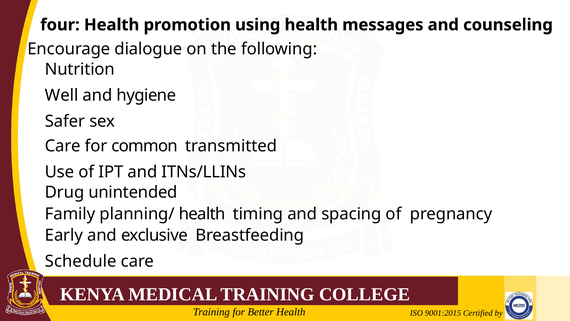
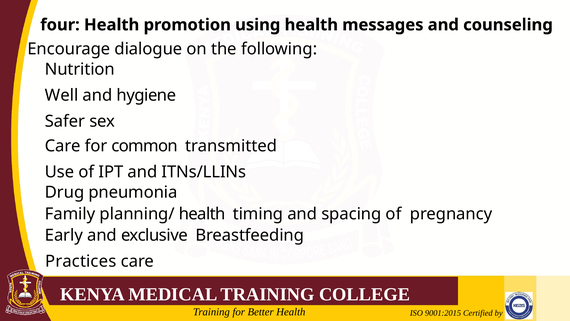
unintended: unintended -> pneumonia
Schedule: Schedule -> Practices
